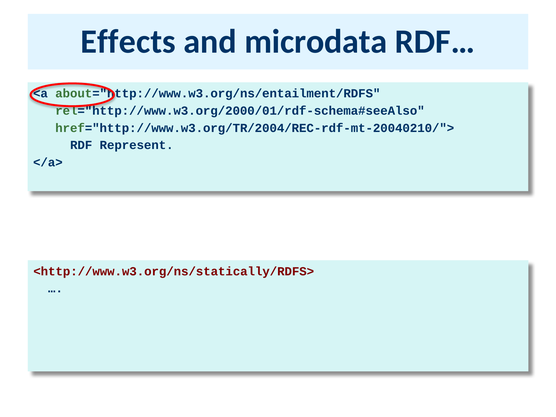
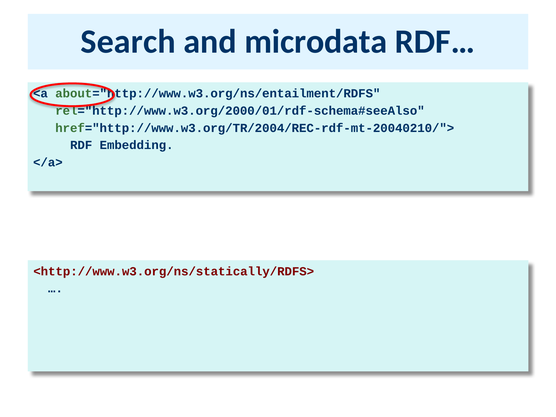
Effects: Effects -> Search
Represent: Represent -> Embedding
